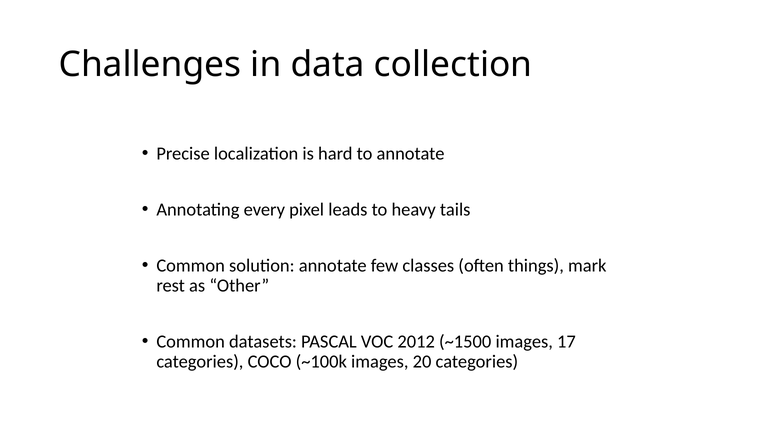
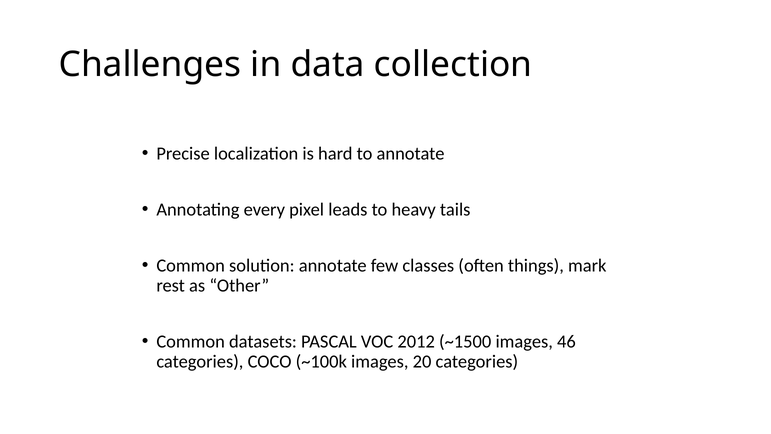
17: 17 -> 46
